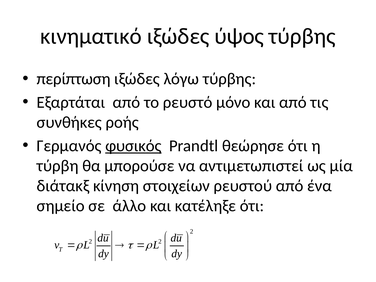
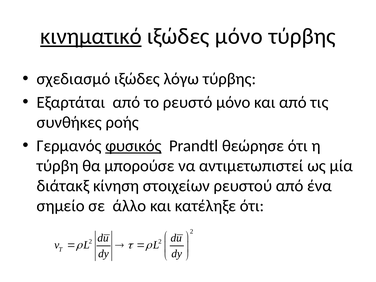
κινηματικό underline: none -> present
ιξώδες ύψος: ύψος -> μόνο
περίπτωση: περίπτωση -> σχεδιασμό
